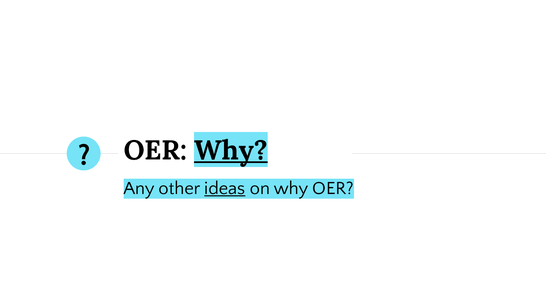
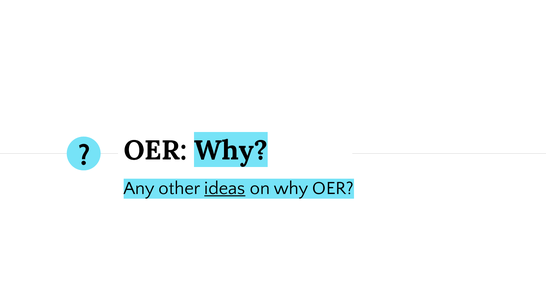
Why at (231, 151) underline: present -> none
